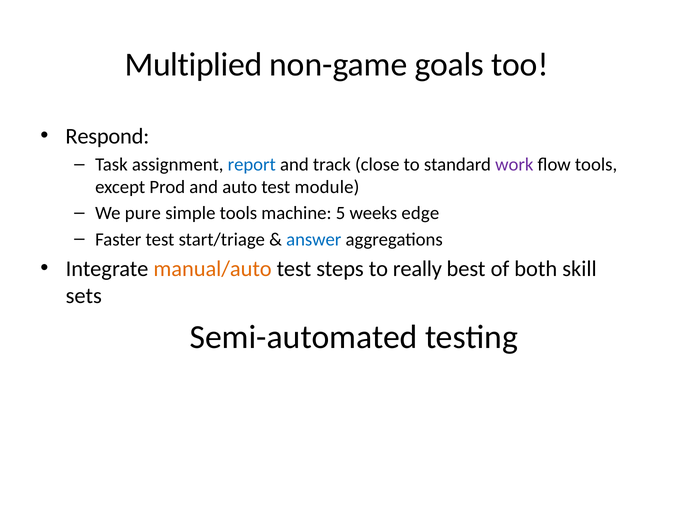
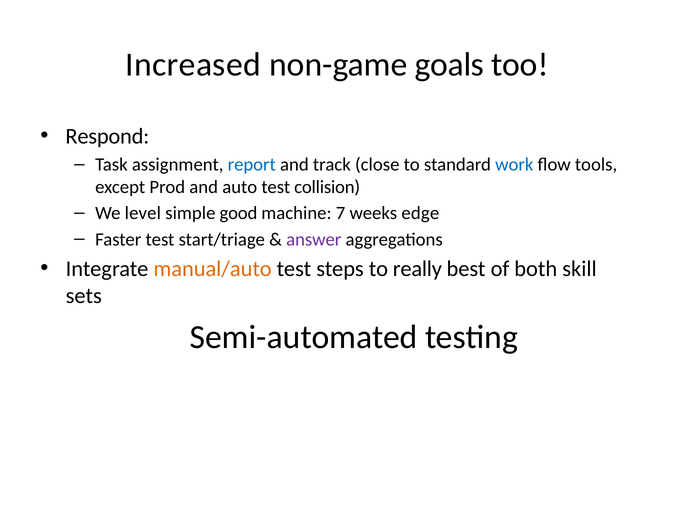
Multiplied: Multiplied -> Increased
work colour: purple -> blue
module: module -> collision
pure: pure -> level
simple tools: tools -> good
5: 5 -> 7
answer colour: blue -> purple
